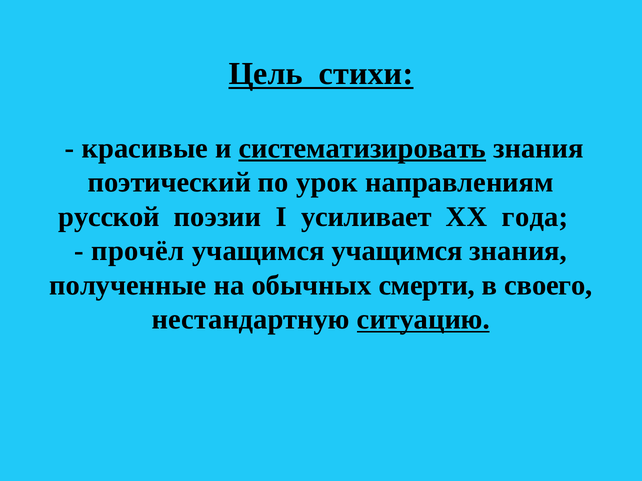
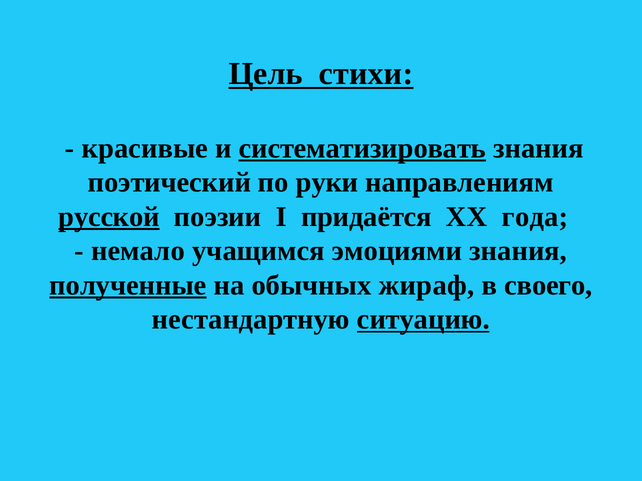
урок: урок -> руки
русской underline: none -> present
усиливает: усиливает -> придаётся
прочёл: прочёл -> немало
учащимся учащимся: учащимся -> эмоциями
полученные underline: none -> present
смерти: смерти -> жираф
